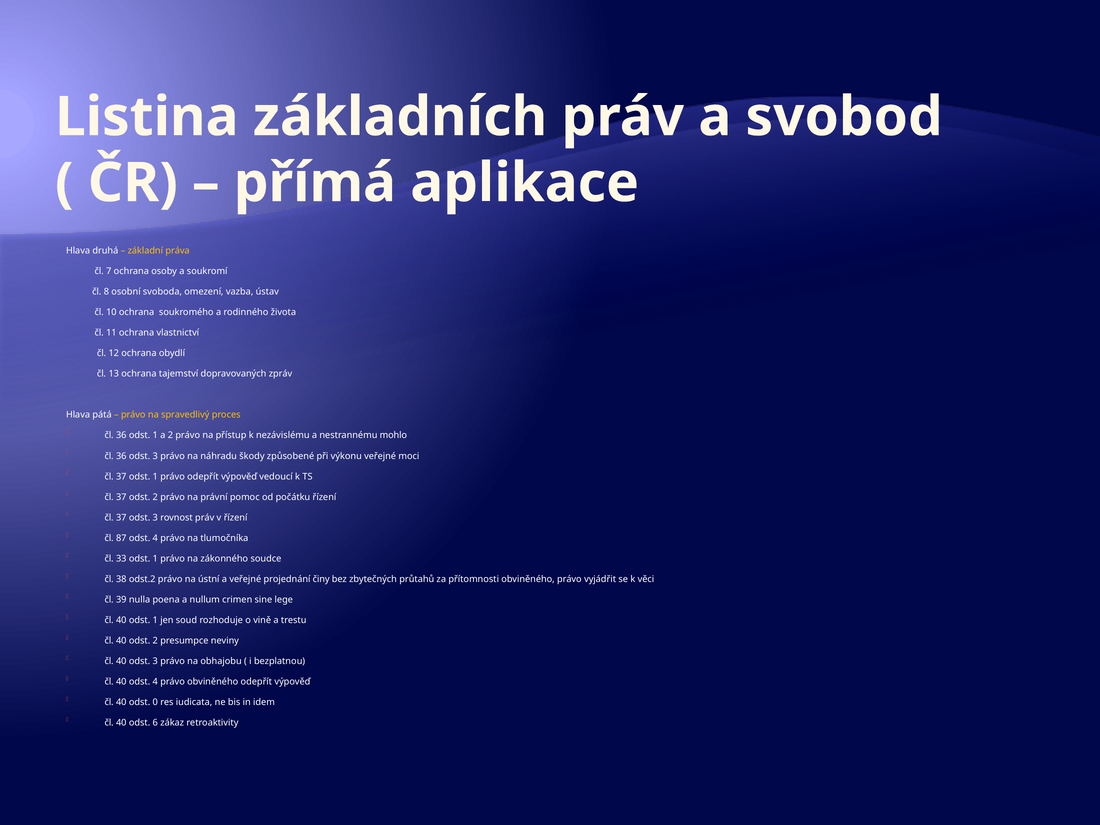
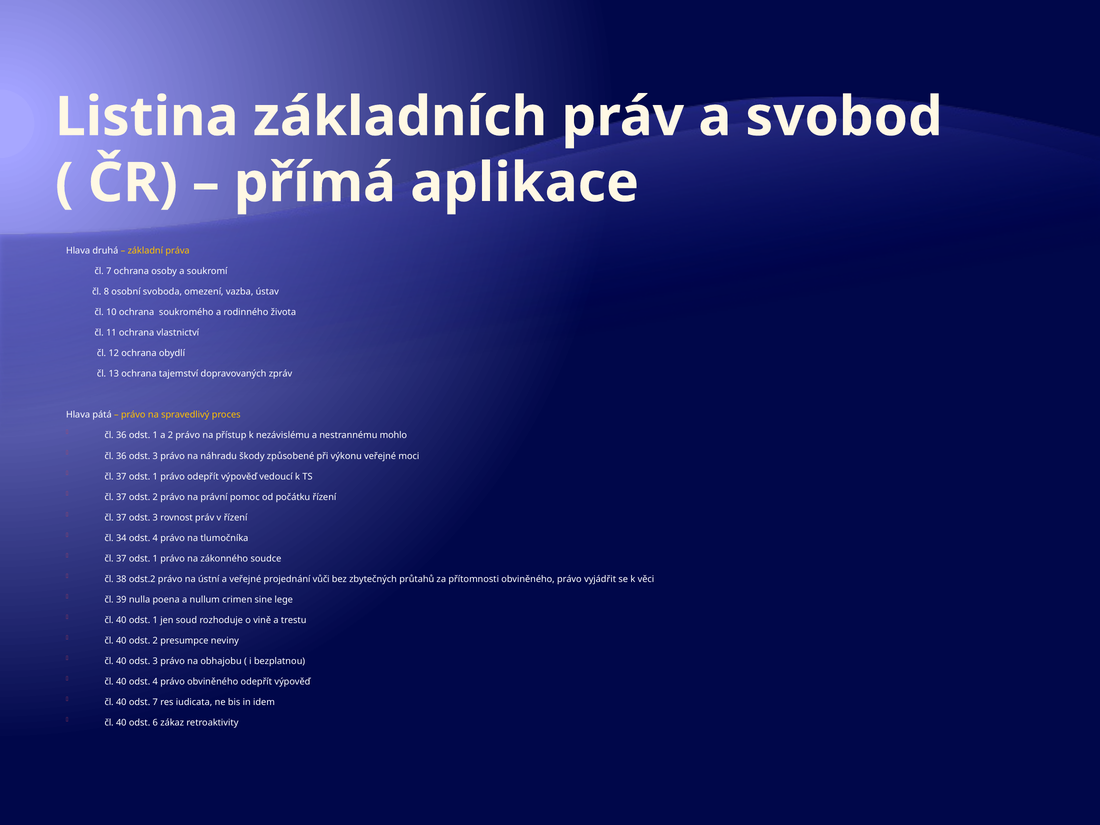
87: 87 -> 34
33 at (121, 559): 33 -> 37
činy: činy -> vůči
odst 0: 0 -> 7
